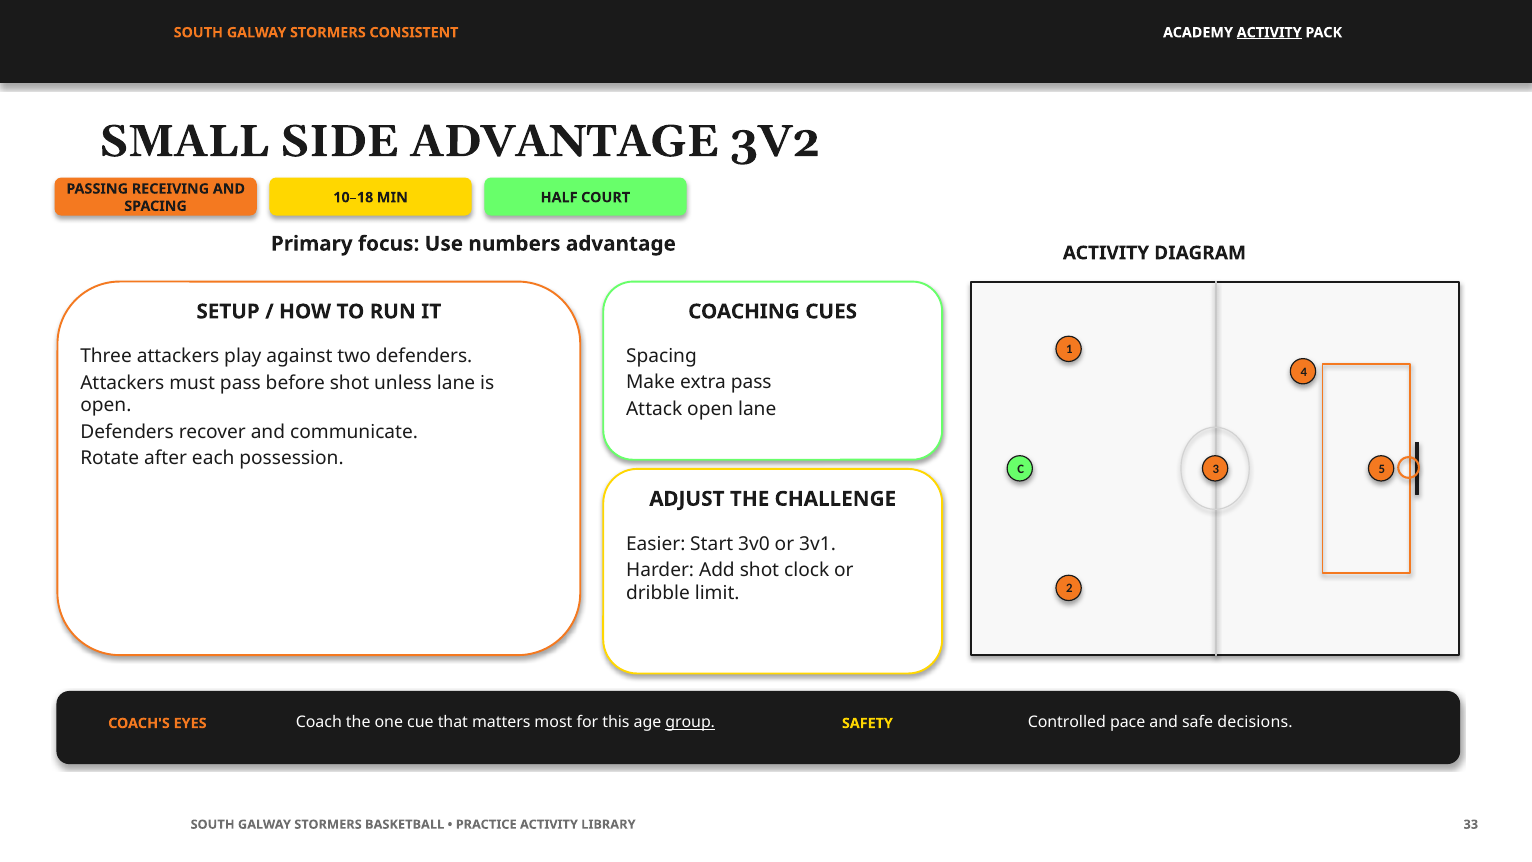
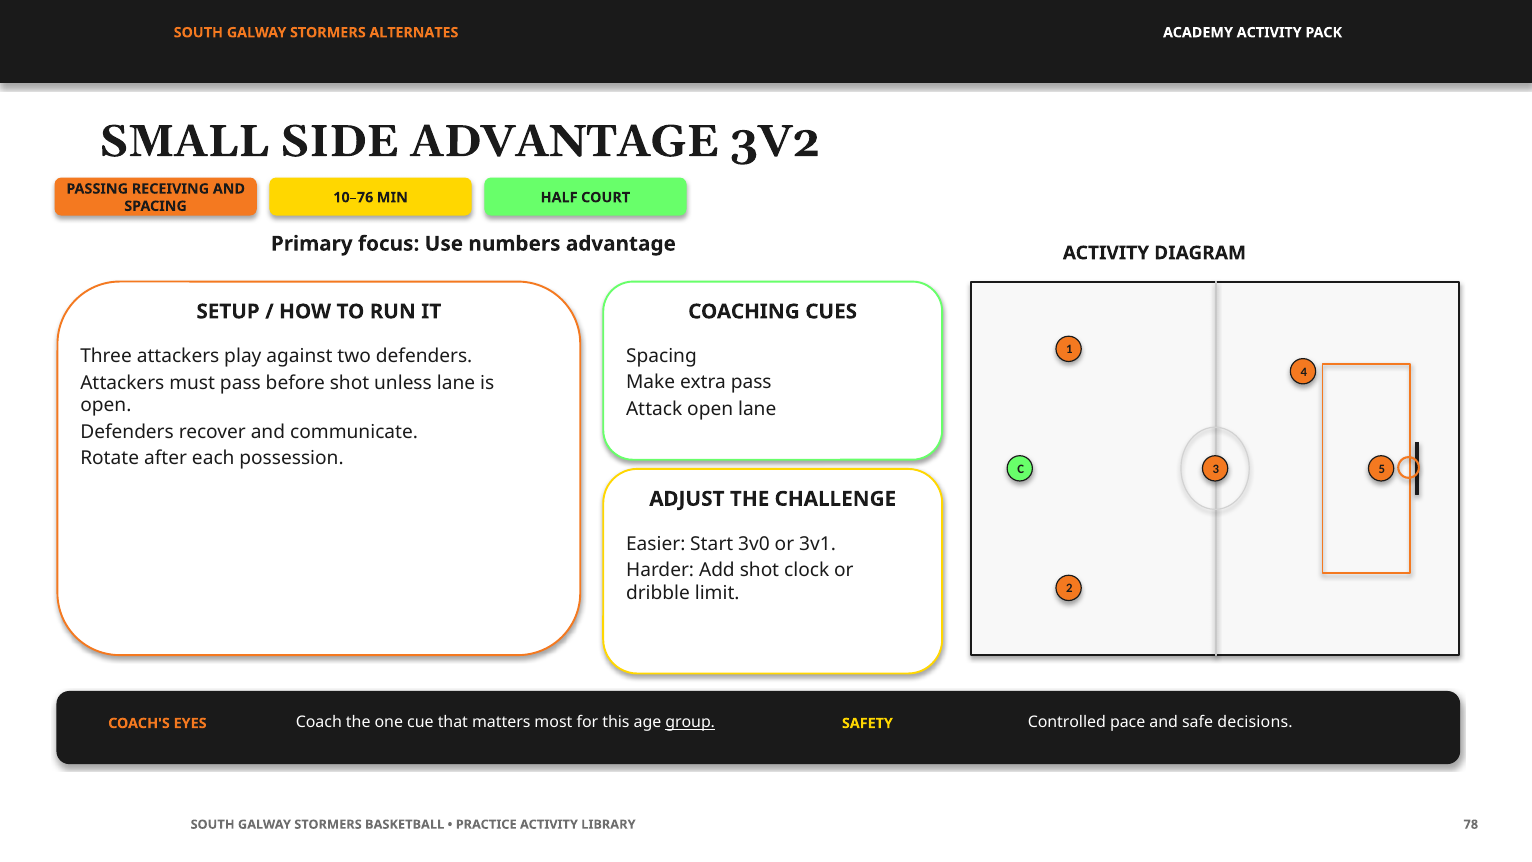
CONSISTENT: CONSISTENT -> ALTERNATES
ACTIVITY at (1269, 33) underline: present -> none
10–18: 10–18 -> 10–76
33: 33 -> 78
